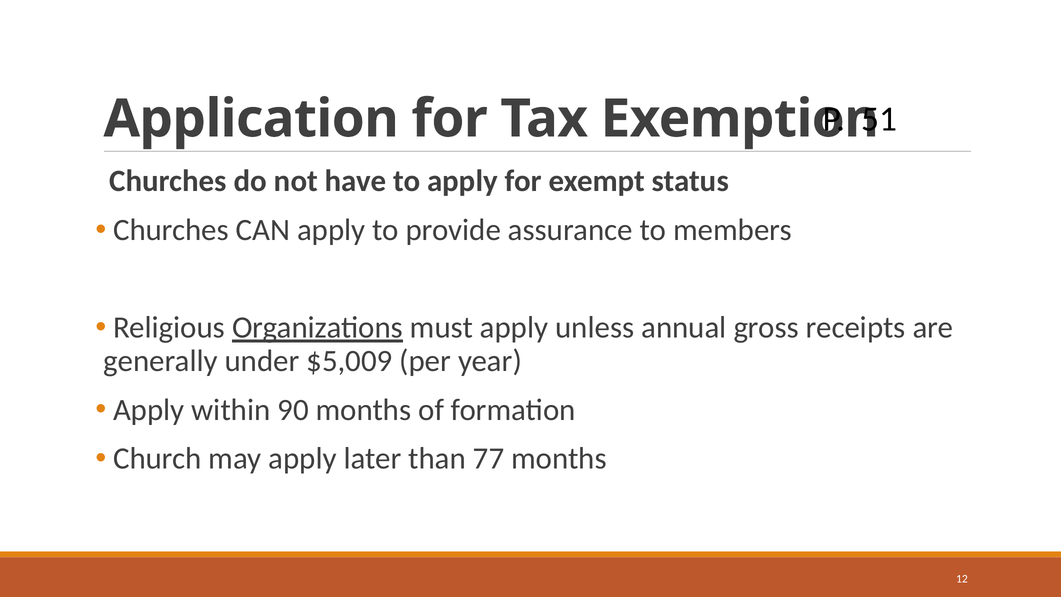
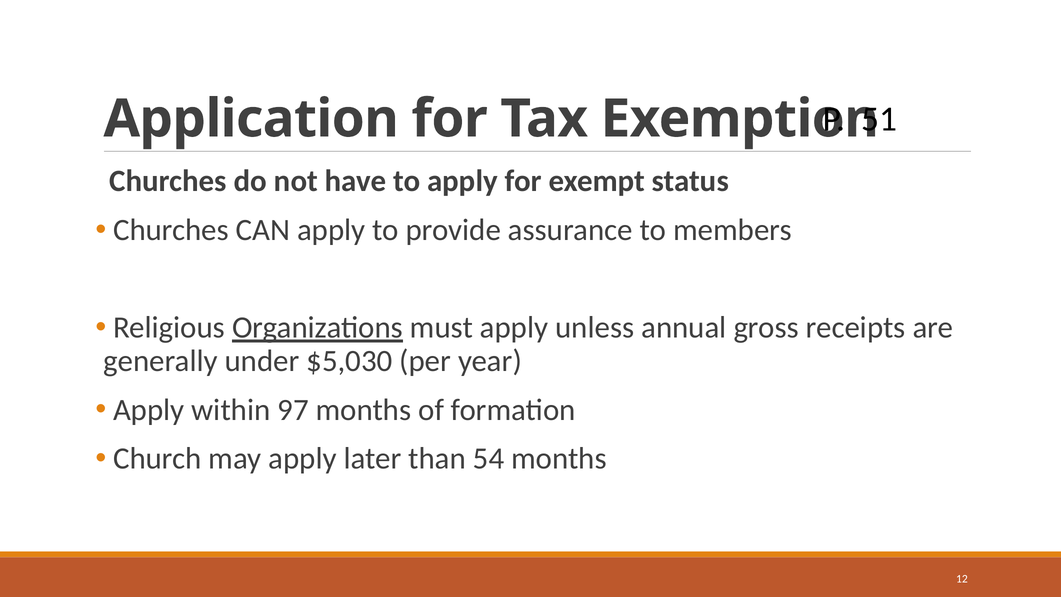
$5,009: $5,009 -> $5,030
90: 90 -> 97
77: 77 -> 54
